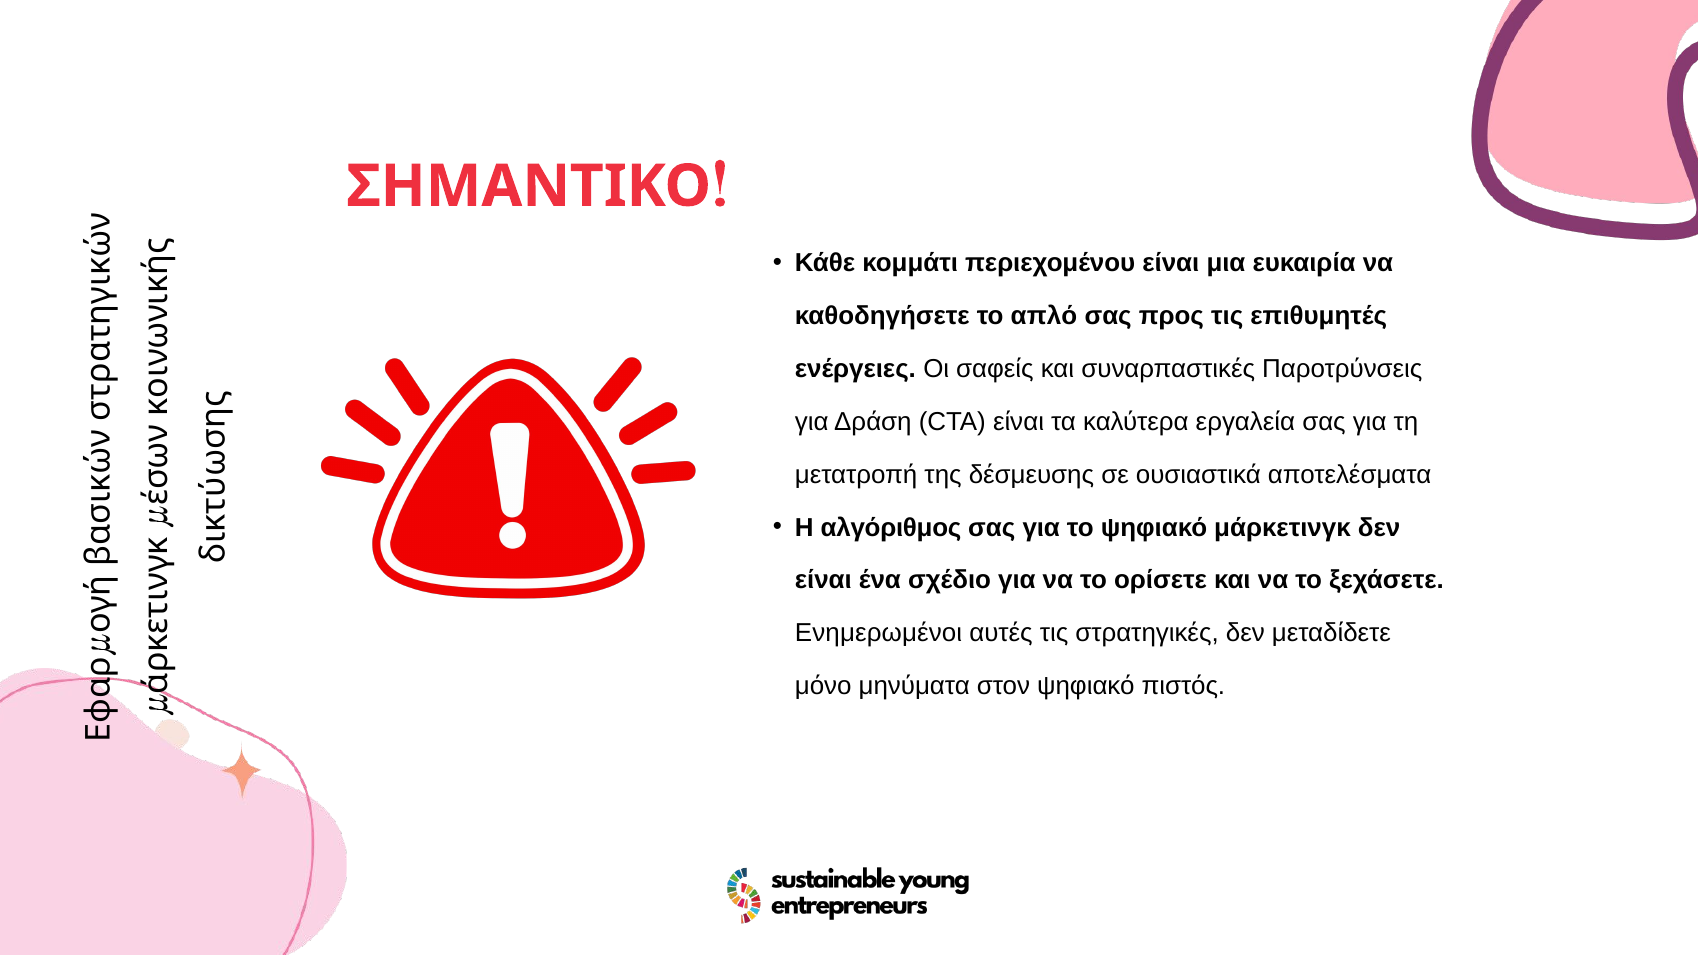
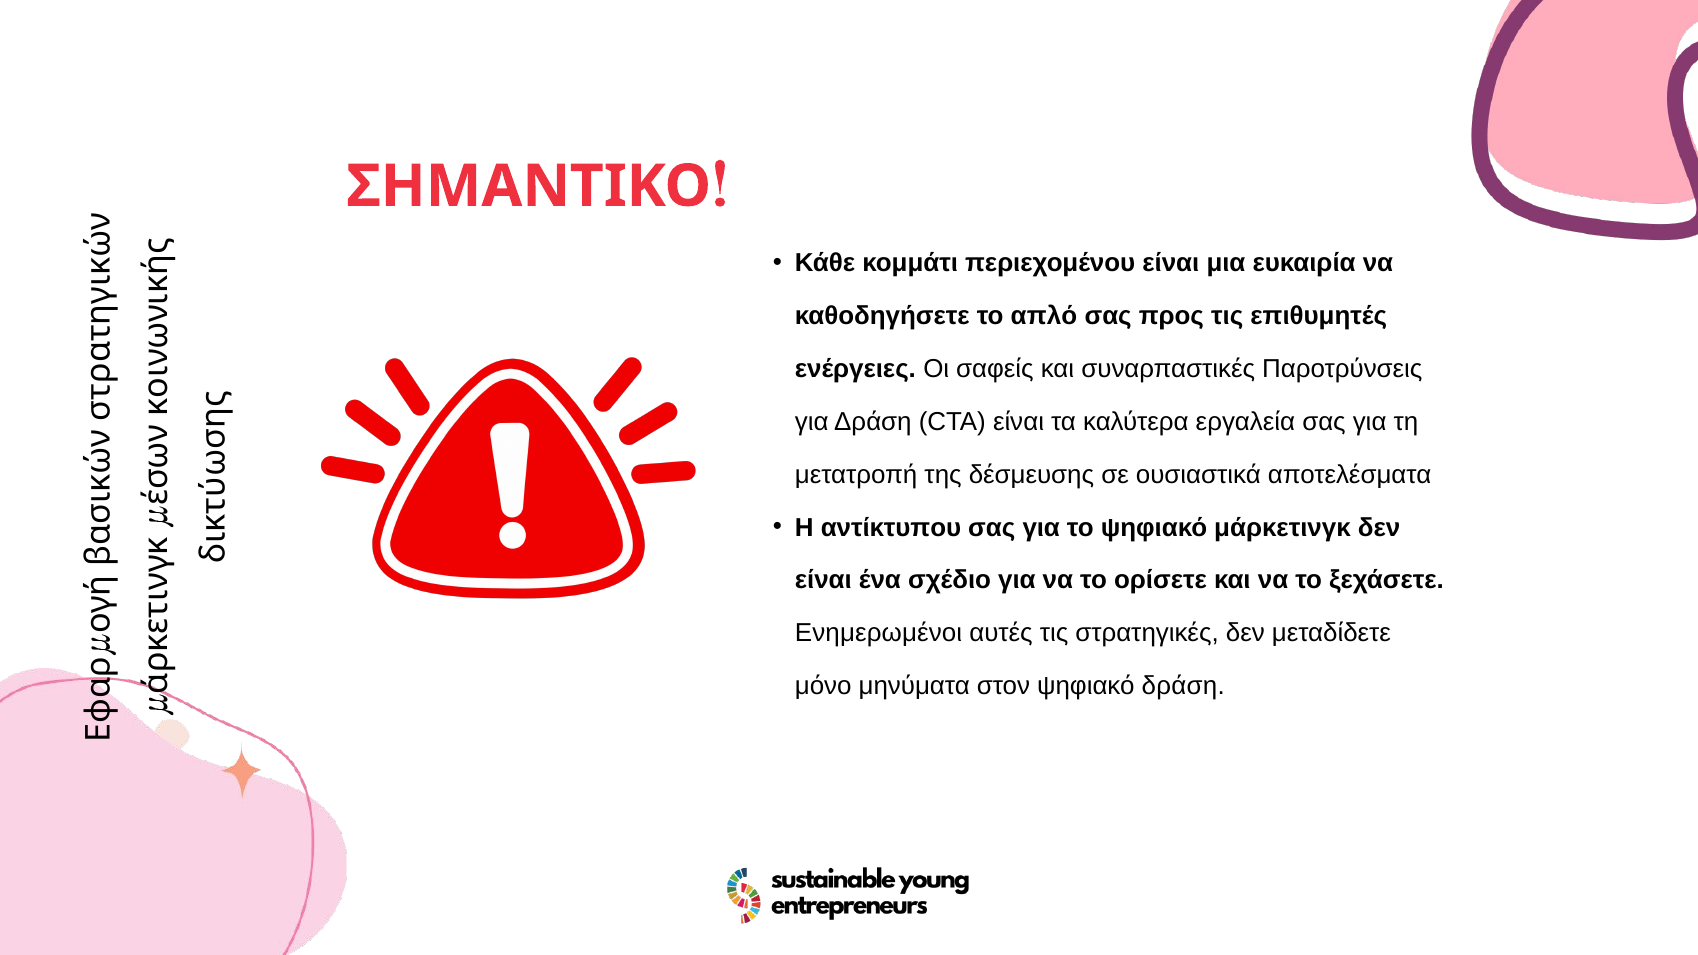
αλγόριθμος: αλγόριθμος -> αντίκτυπου
ψηφιακό πιστός: πιστός -> δράση
